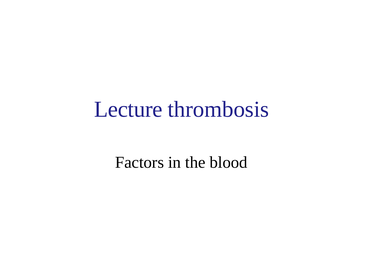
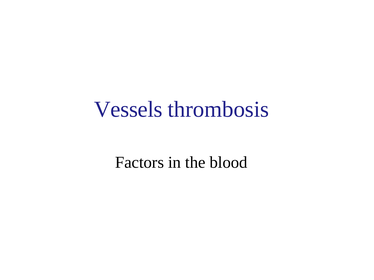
Lecture: Lecture -> Vessels
